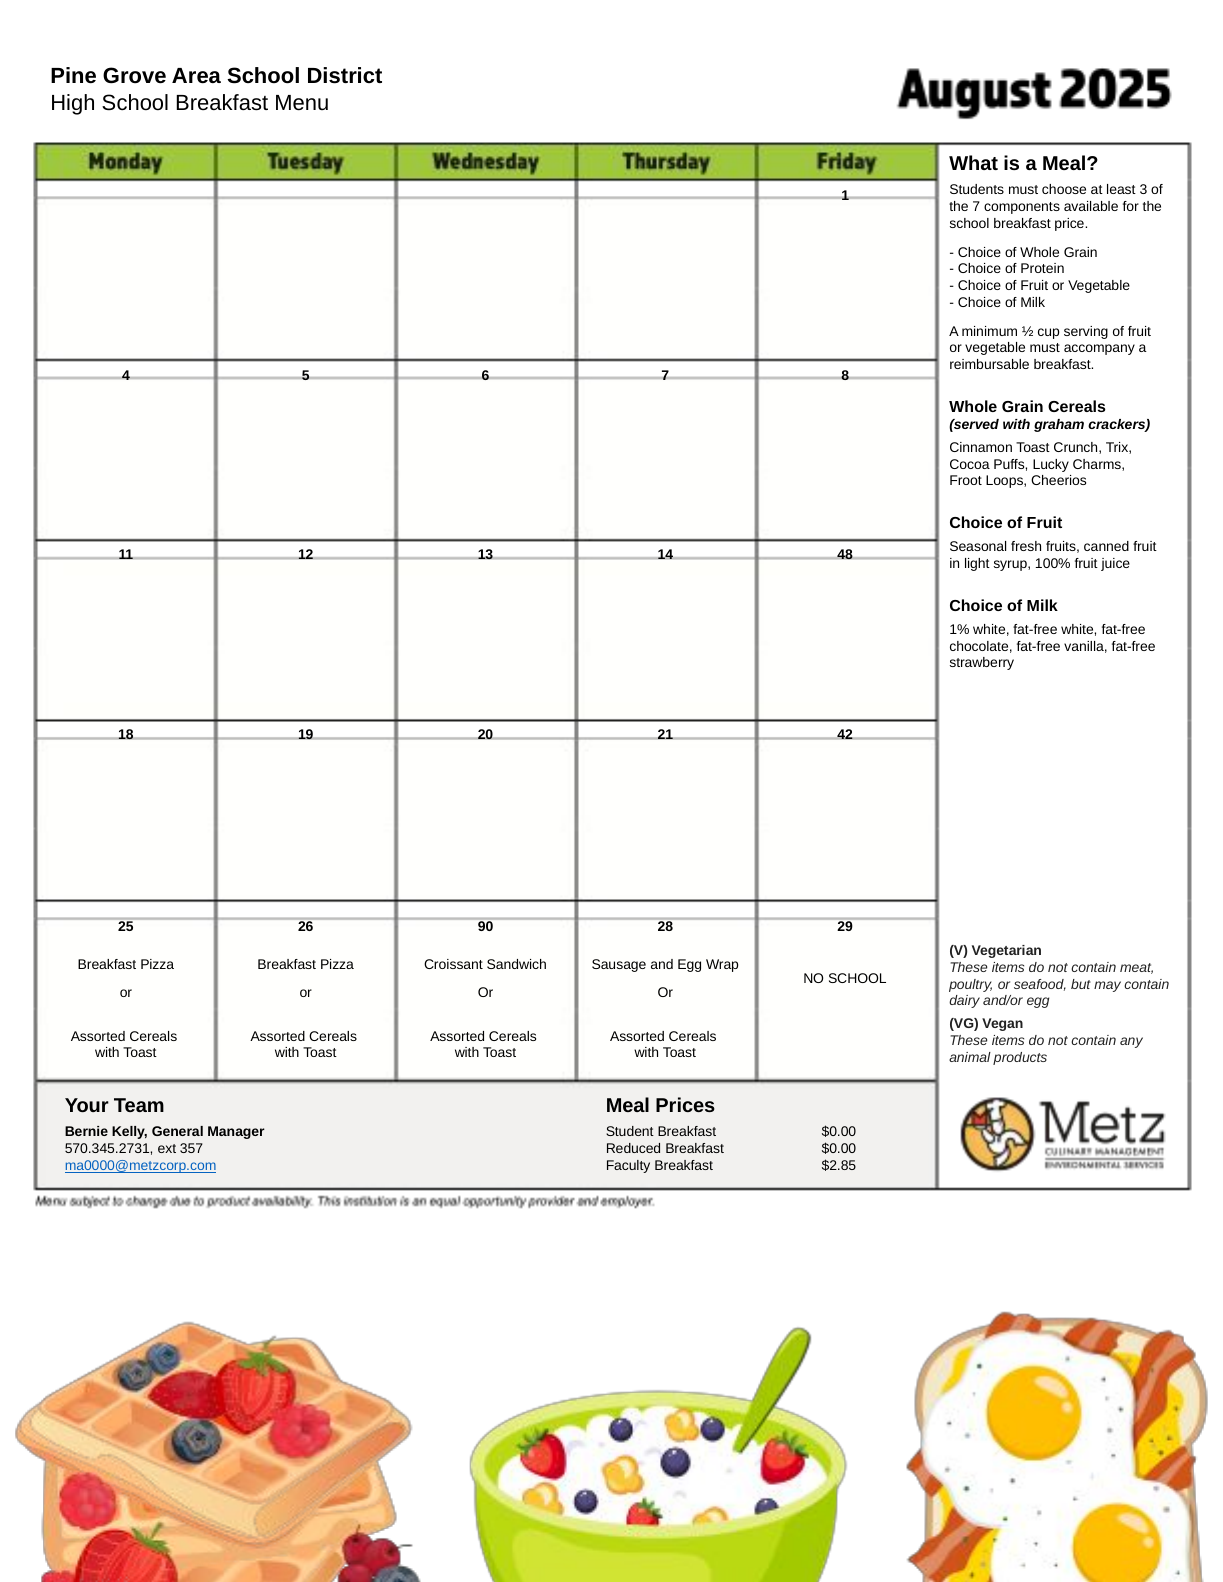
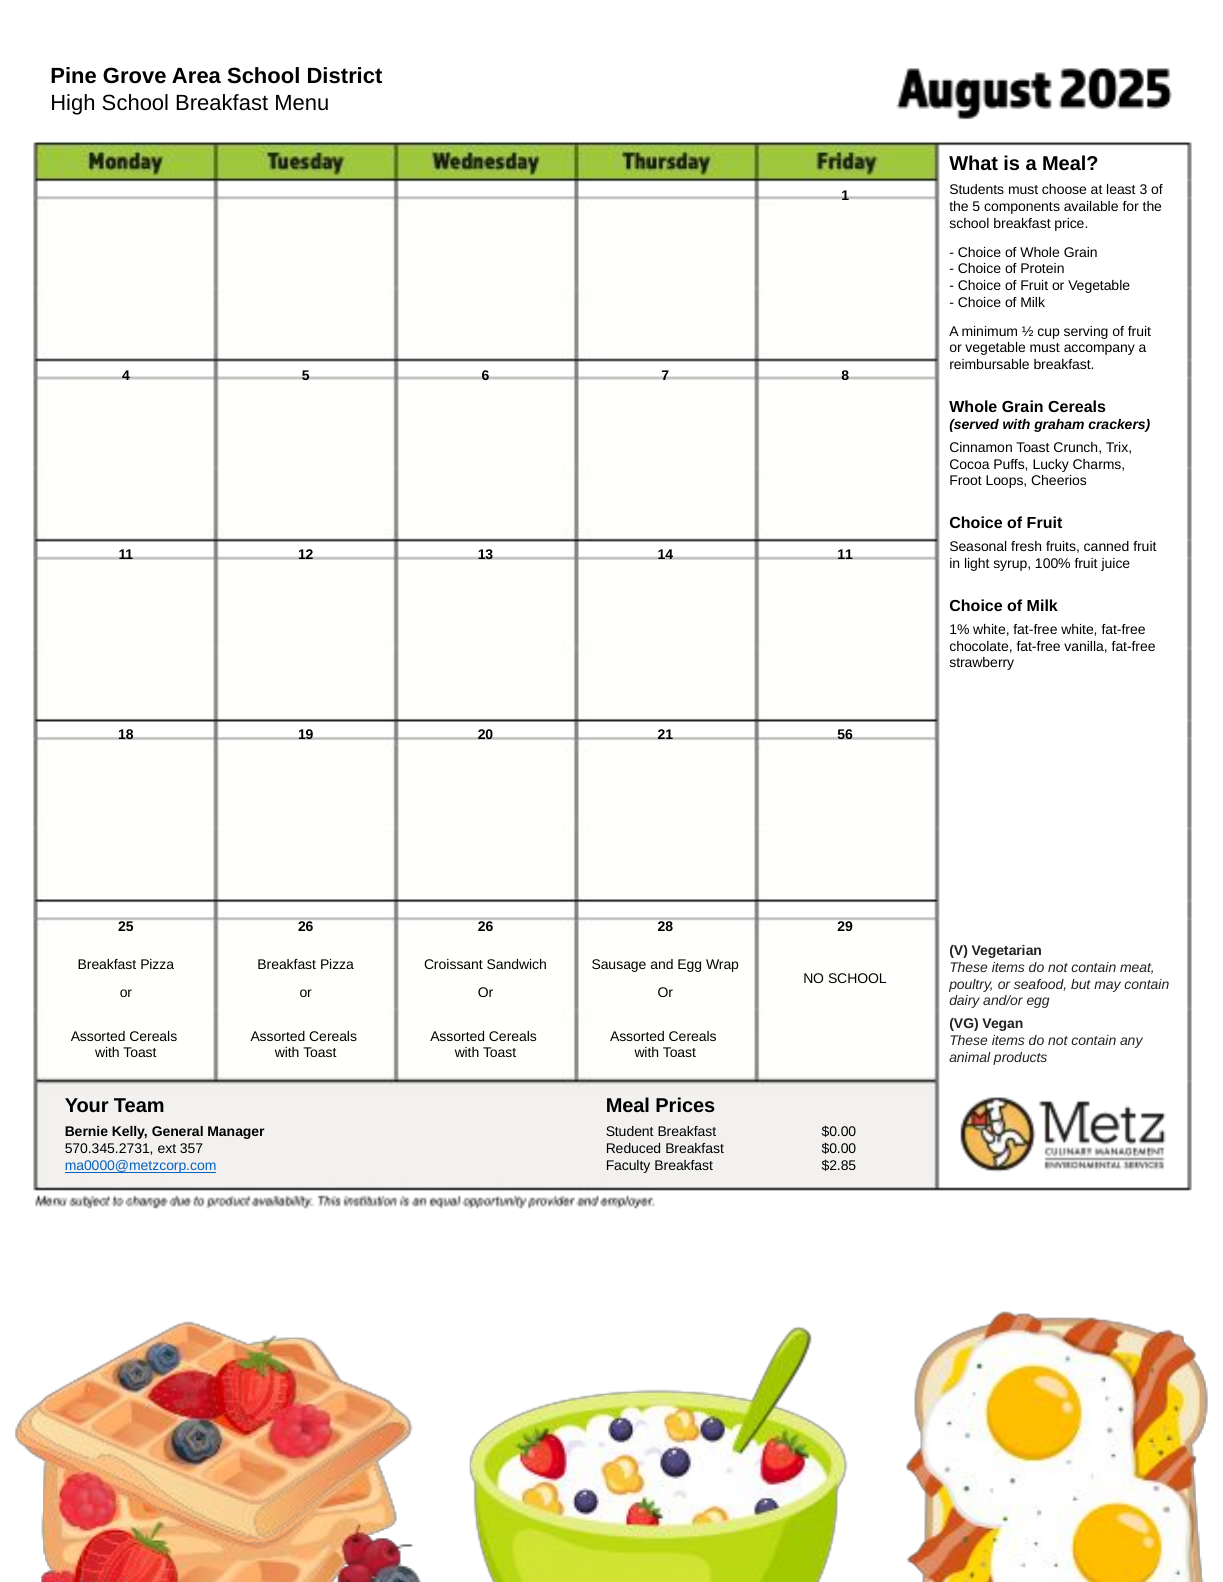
the 7: 7 -> 5
14 48: 48 -> 11
42: 42 -> 56
26 90: 90 -> 26
